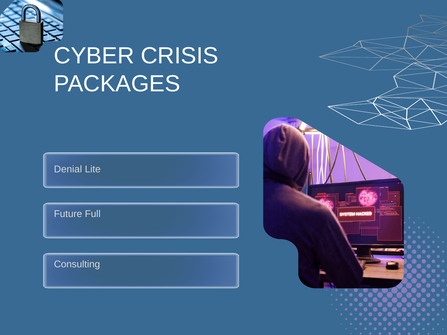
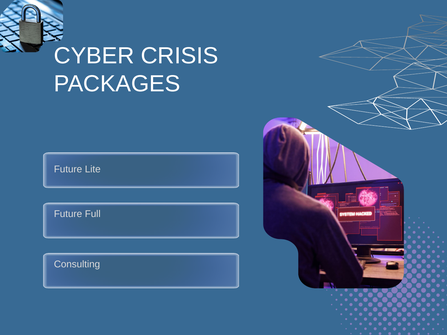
Denial at (68, 169): Denial -> Future
